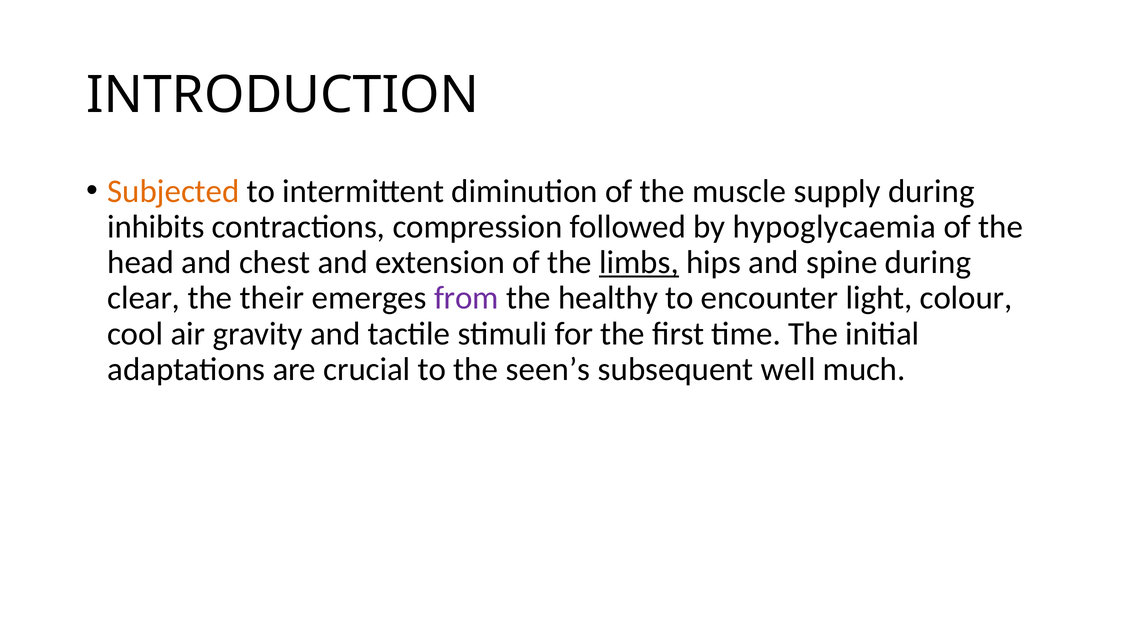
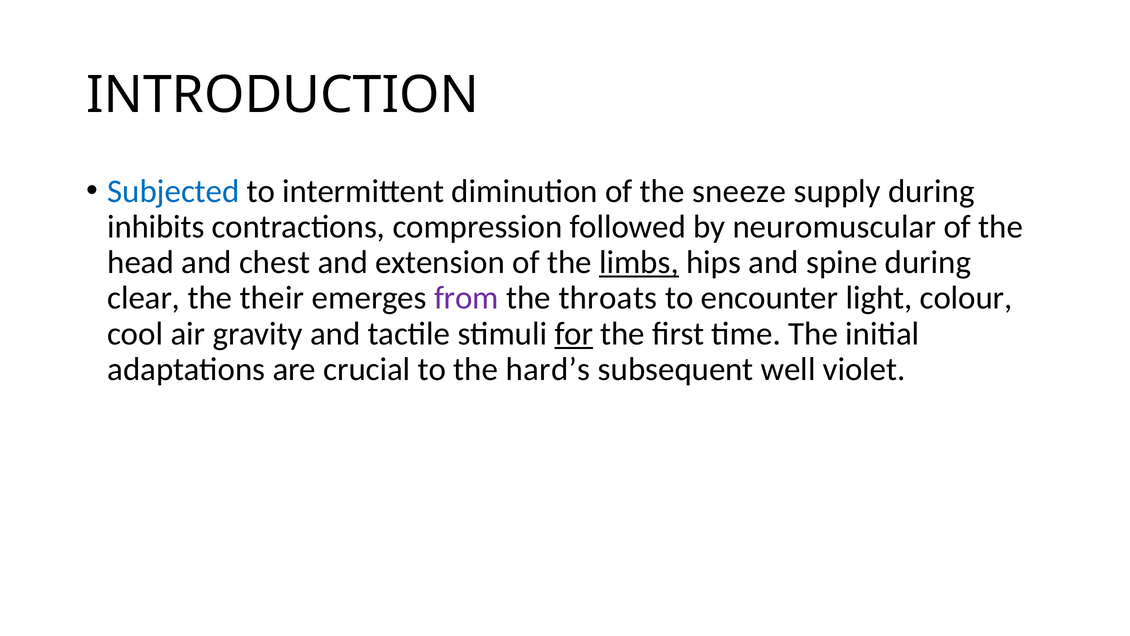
Subjected colour: orange -> blue
muscle: muscle -> sneeze
hypoglycaemia: hypoglycaemia -> neuromuscular
healthy: healthy -> throats
for underline: none -> present
seen’s: seen’s -> hard’s
much: much -> violet
